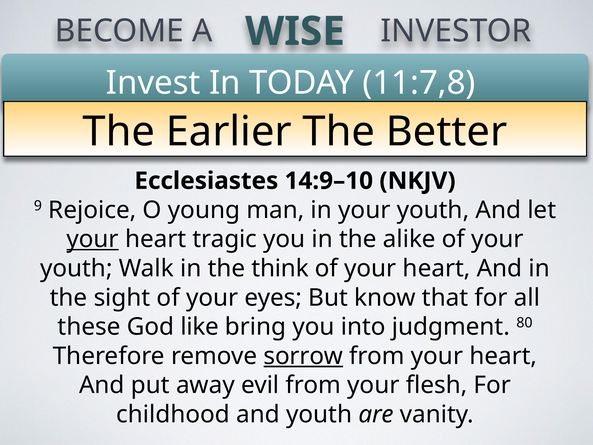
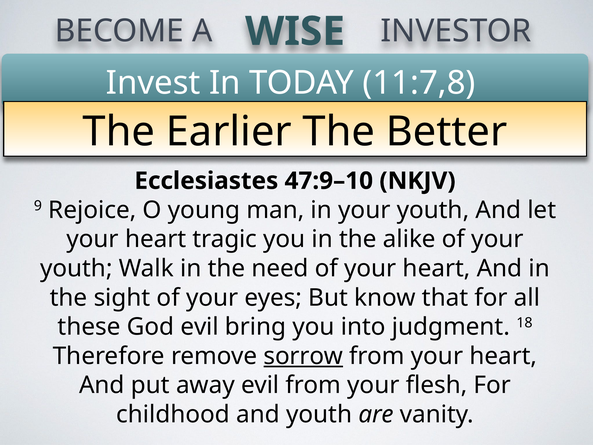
14:9–10: 14:9–10 -> 47:9–10
your at (93, 239) underline: present -> none
think: think -> need
God like: like -> evil
80: 80 -> 18
